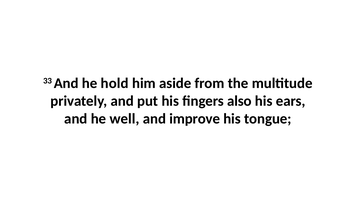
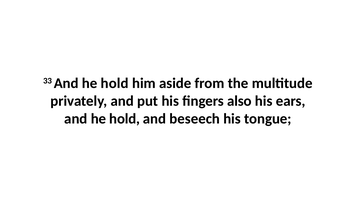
well at (124, 119): well -> hold
improve: improve -> beseech
